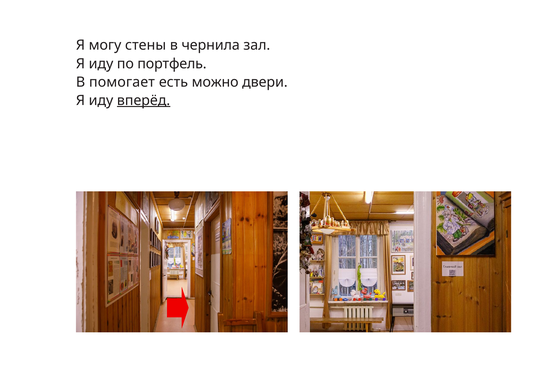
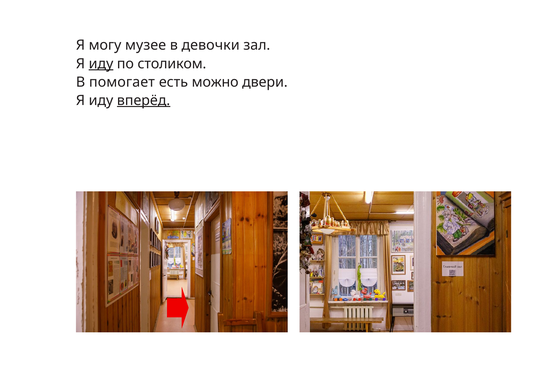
стены: стены -> музее
чернила: чернила -> девочки
иду at (101, 64) underline: none -> present
портфель: портфель -> столиком
